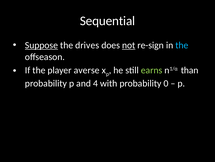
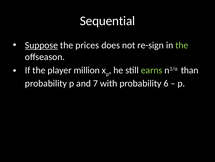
drives: drives -> prices
not underline: present -> none
the at (182, 45) colour: light blue -> light green
averse: averse -> million
4: 4 -> 7
0: 0 -> 6
